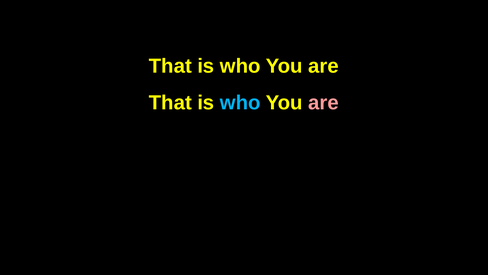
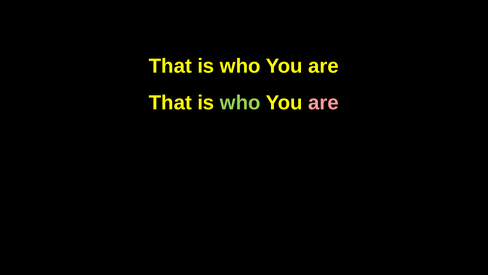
who at (240, 103) colour: light blue -> light green
